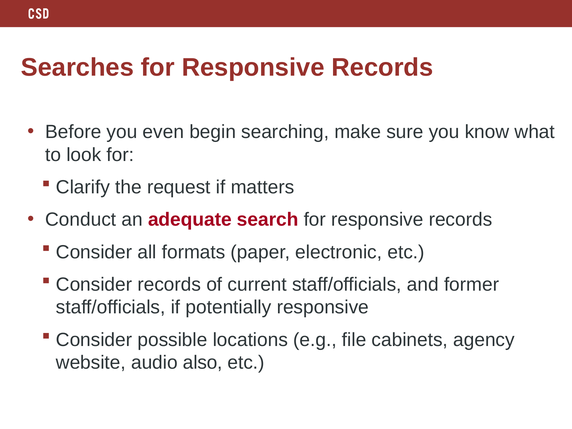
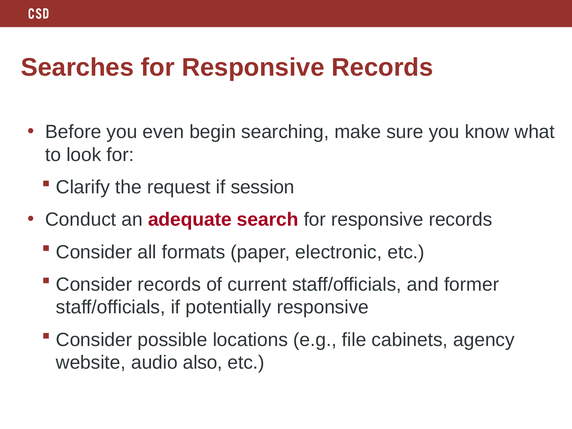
matters: matters -> session
